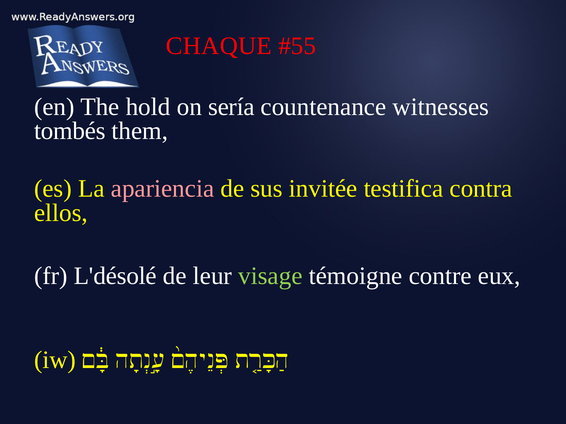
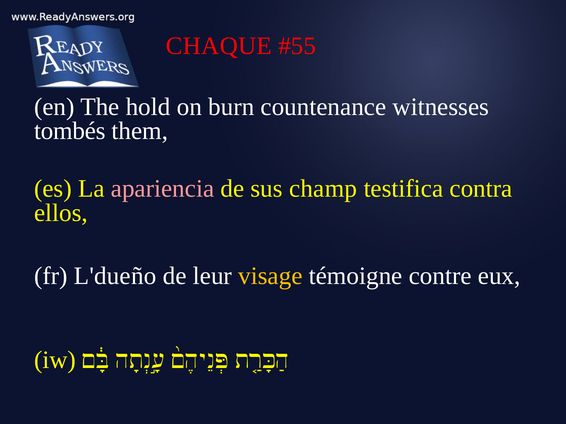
sería: sería -> burn
invitée: invitée -> champ
L'désolé: L'désolé -> L'dueño
visage colour: light green -> yellow
